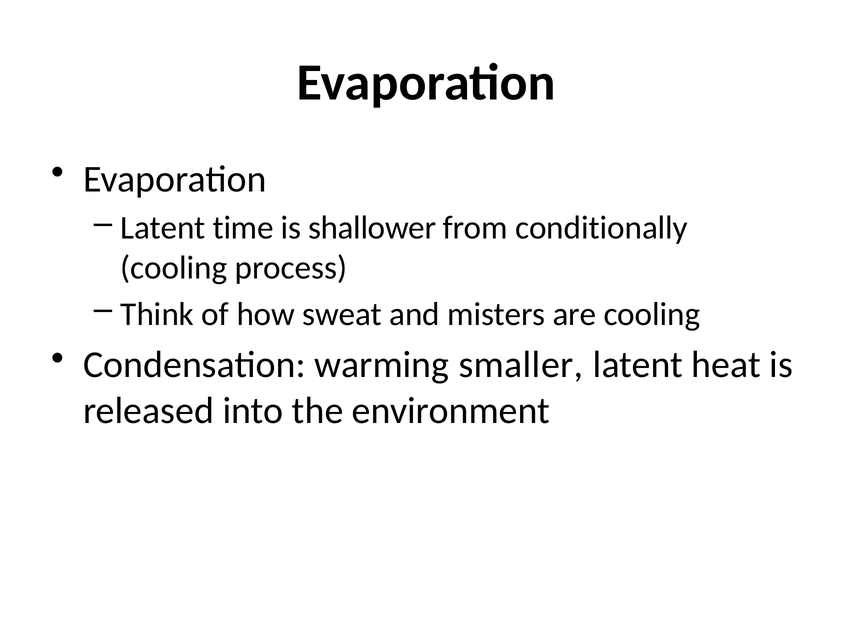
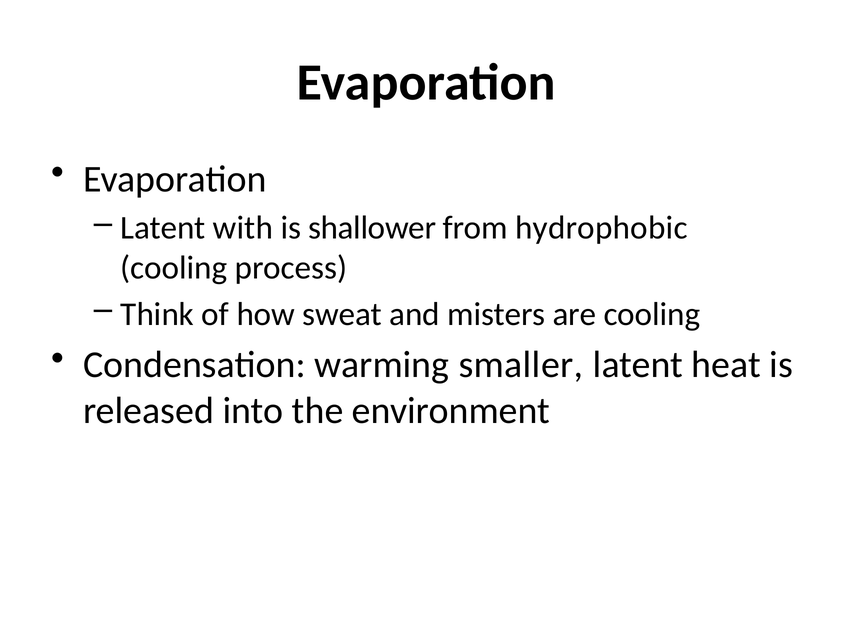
time: time -> with
conditionally: conditionally -> hydrophobic
